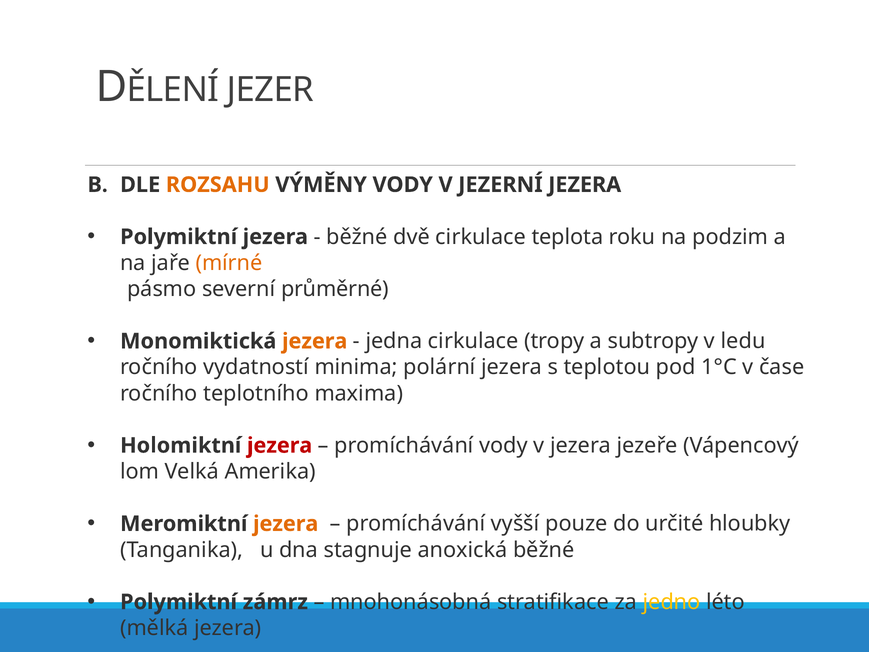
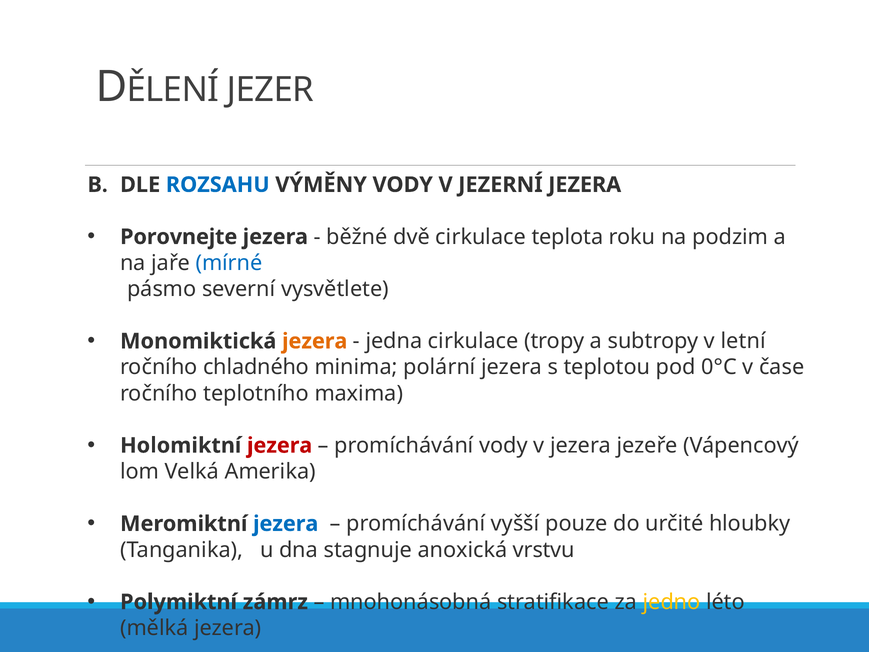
ROZSAHU colour: orange -> blue
Polymiktní at (179, 237): Polymiktní -> Porovnejte
mírné colour: orange -> blue
průměrné: průměrné -> vysvětlete
ledu: ledu -> letní
vydatností: vydatností -> chladného
1°C: 1°C -> 0°C
jezera at (286, 524) colour: orange -> blue
anoxická běžné: běžné -> vrstvu
